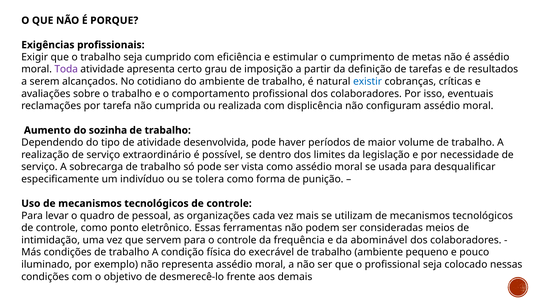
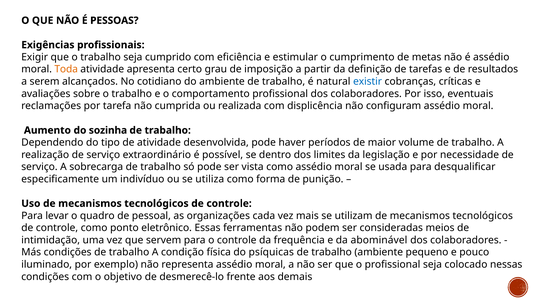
PORQUE: PORQUE -> PESSOAS
Toda colour: purple -> orange
tolera: tolera -> utiliza
execrável: execrável -> psíquicas
